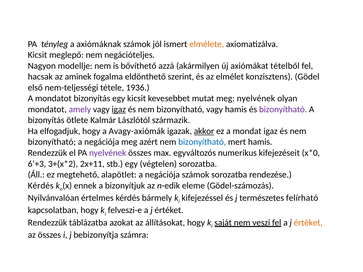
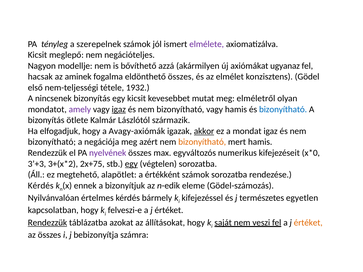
axiómáknak: axiómáknak -> szerepelnek
elmélete colour: orange -> purple
tételből: tételből -> ugyanaz
eldönthető szerint: szerint -> összes
1936: 1936 -> 1932
A mondatot: mondatot -> nincsenek
meg nyelvének: nyelvének -> elméletről
bizonyítható at (283, 109) colour: purple -> blue
bizonyítható at (202, 142) colour: blue -> orange
6’+3: 6’+3 -> 3’+3
2x+11: 2x+11 -> 2x+75
egy at (131, 164) underline: none -> present
alapötlet a negációja: negációja -> értékként
felírható: felírható -> egyetlen
Rendezzük at (47, 223) underline: none -> present
